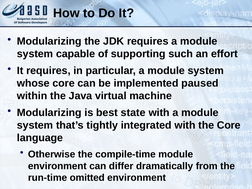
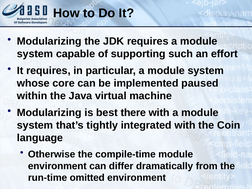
state: state -> there
the Core: Core -> Coin
